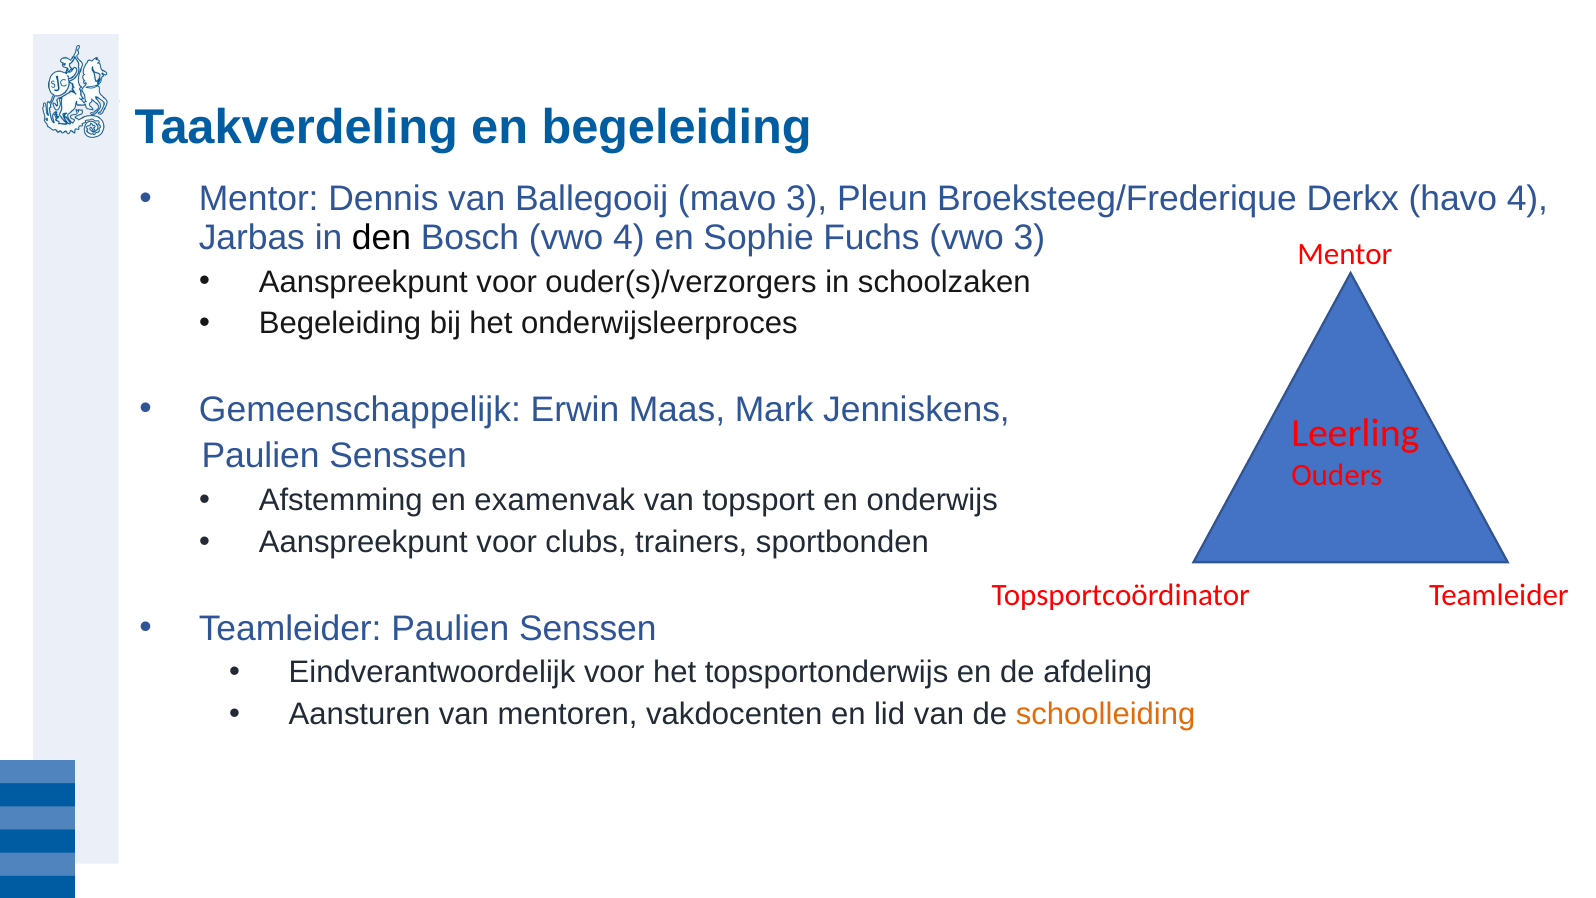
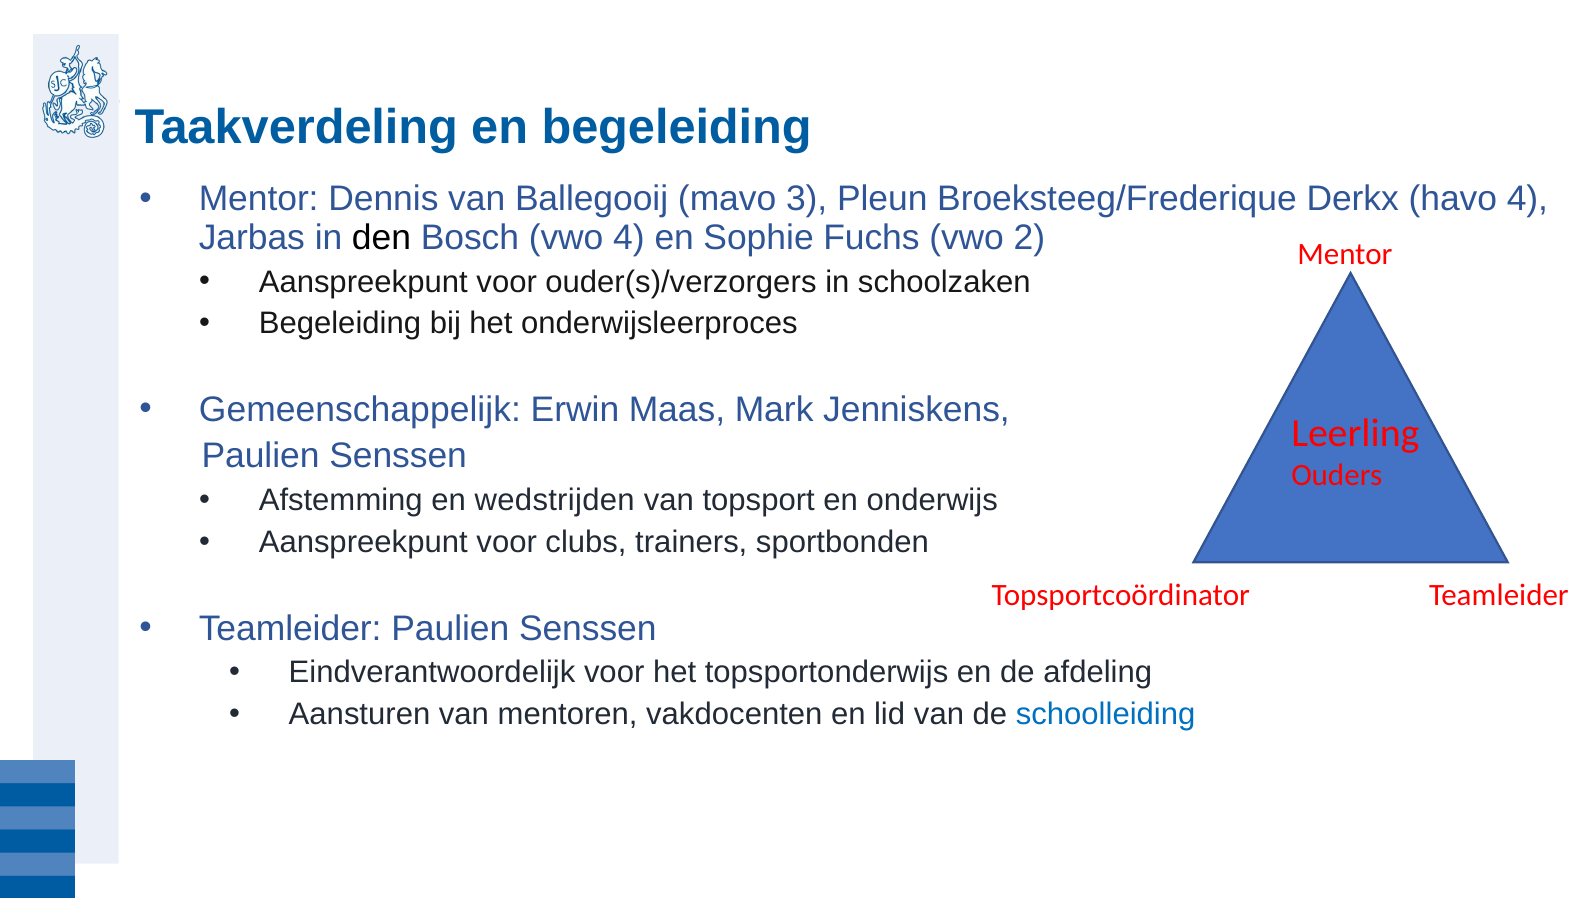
vwo 3: 3 -> 2
examenvak: examenvak -> wedstrijden
schoolleiding colour: orange -> blue
